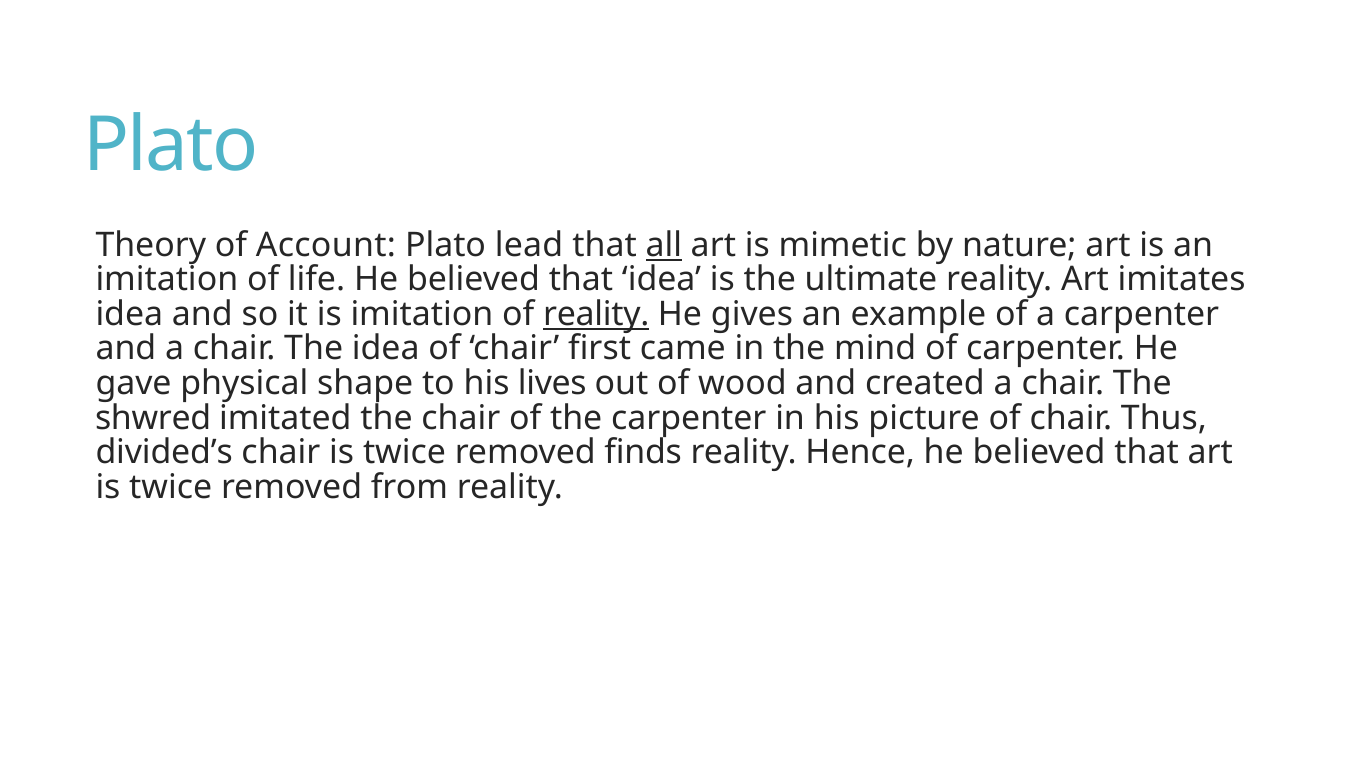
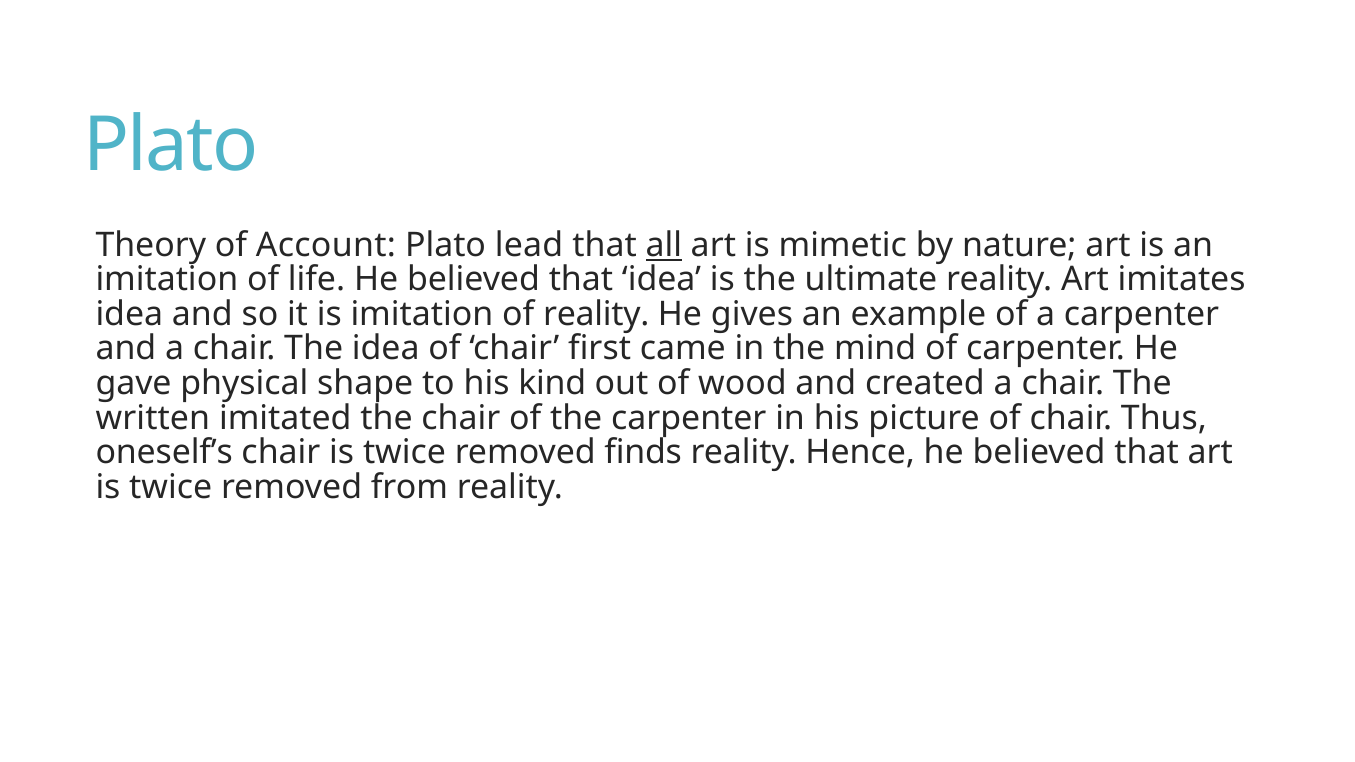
reality at (596, 314) underline: present -> none
lives: lives -> kind
shwred: shwred -> written
divided’s: divided’s -> oneself’s
